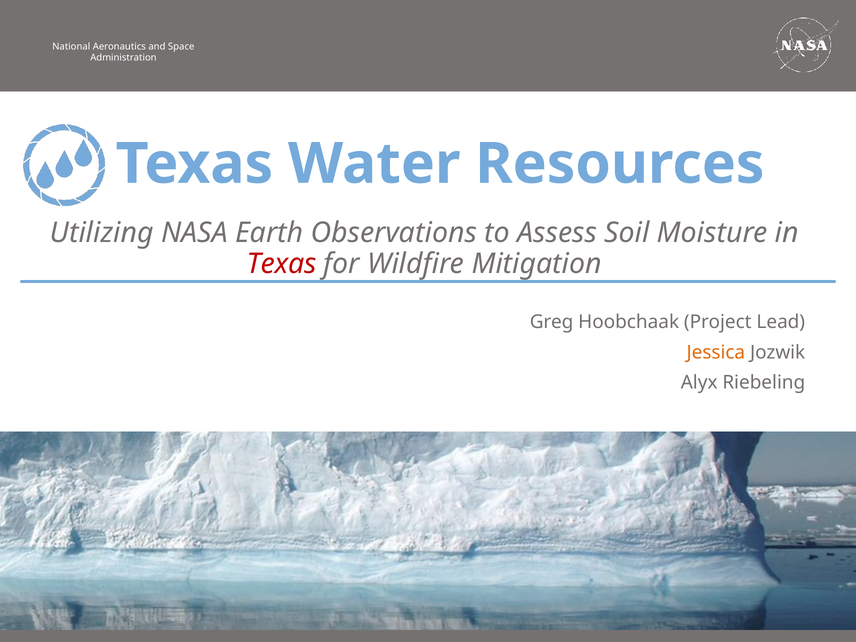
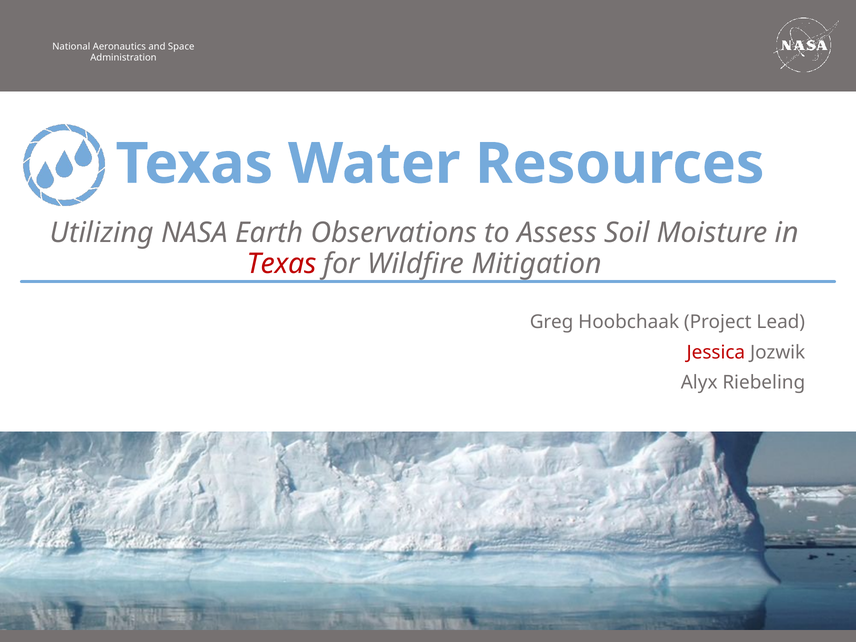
Jessica colour: orange -> red
